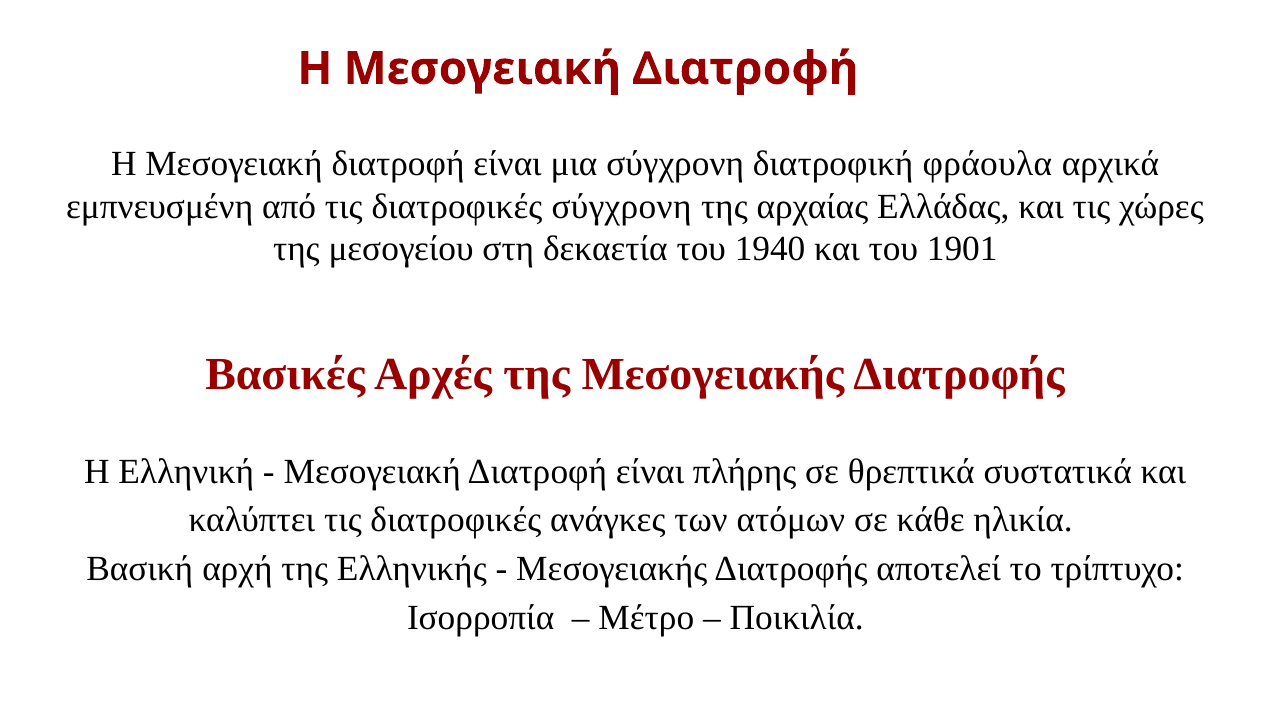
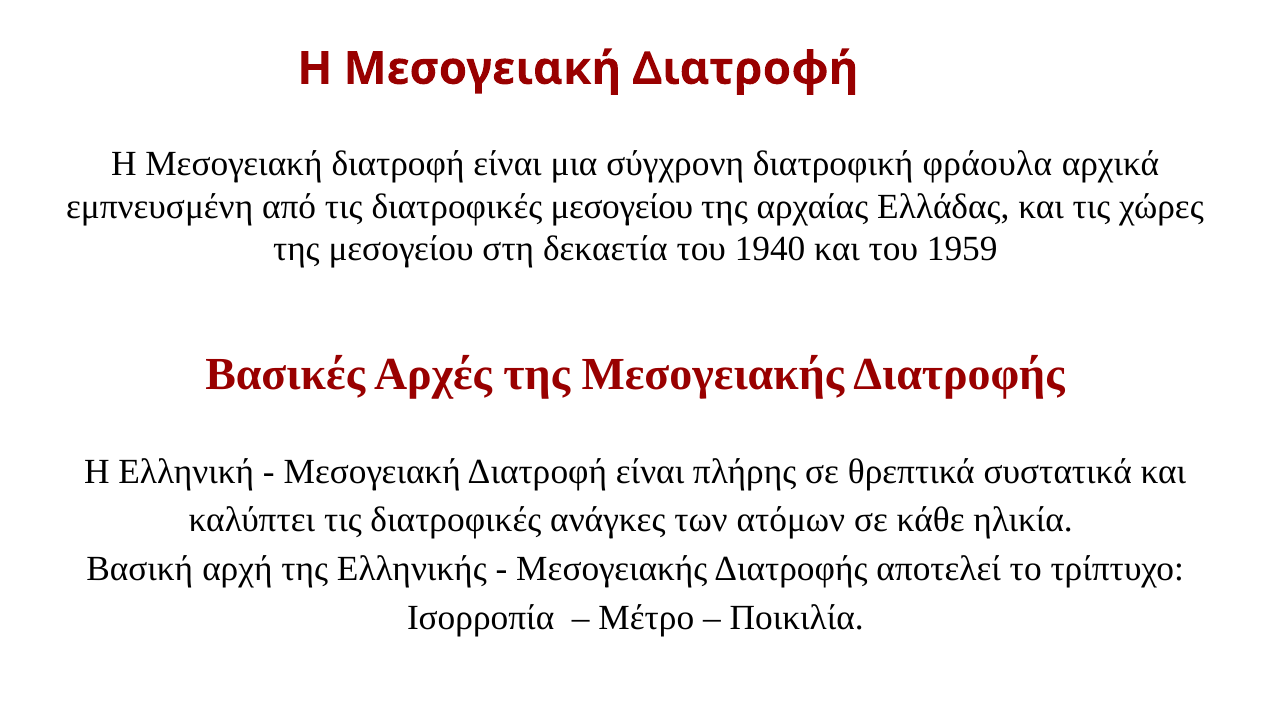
διατροφικές σύγχρονη: σύγχρονη -> μεσογείου
1901: 1901 -> 1959
